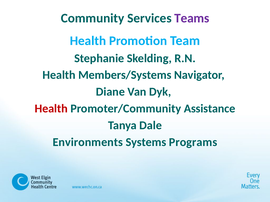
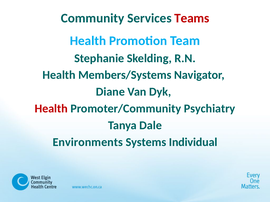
Teams colour: purple -> red
Assistance: Assistance -> Psychiatry
Programs: Programs -> Individual
